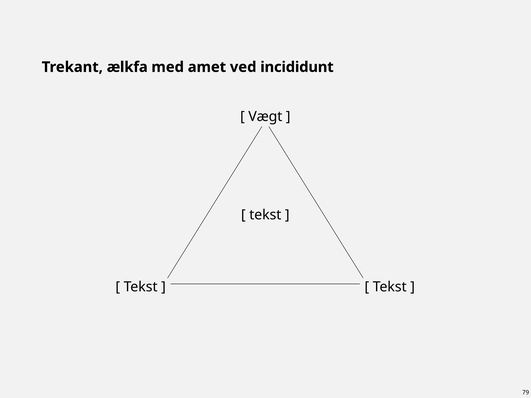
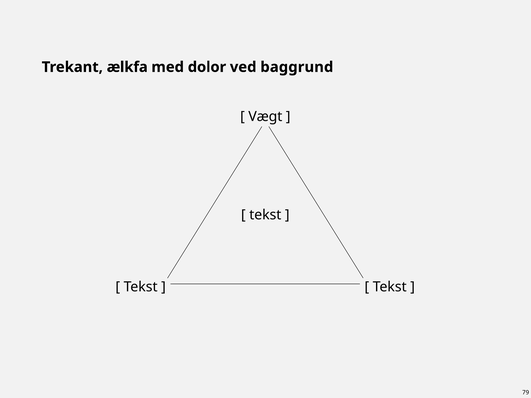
amet: amet -> dolor
incididunt: incididunt -> baggrund
